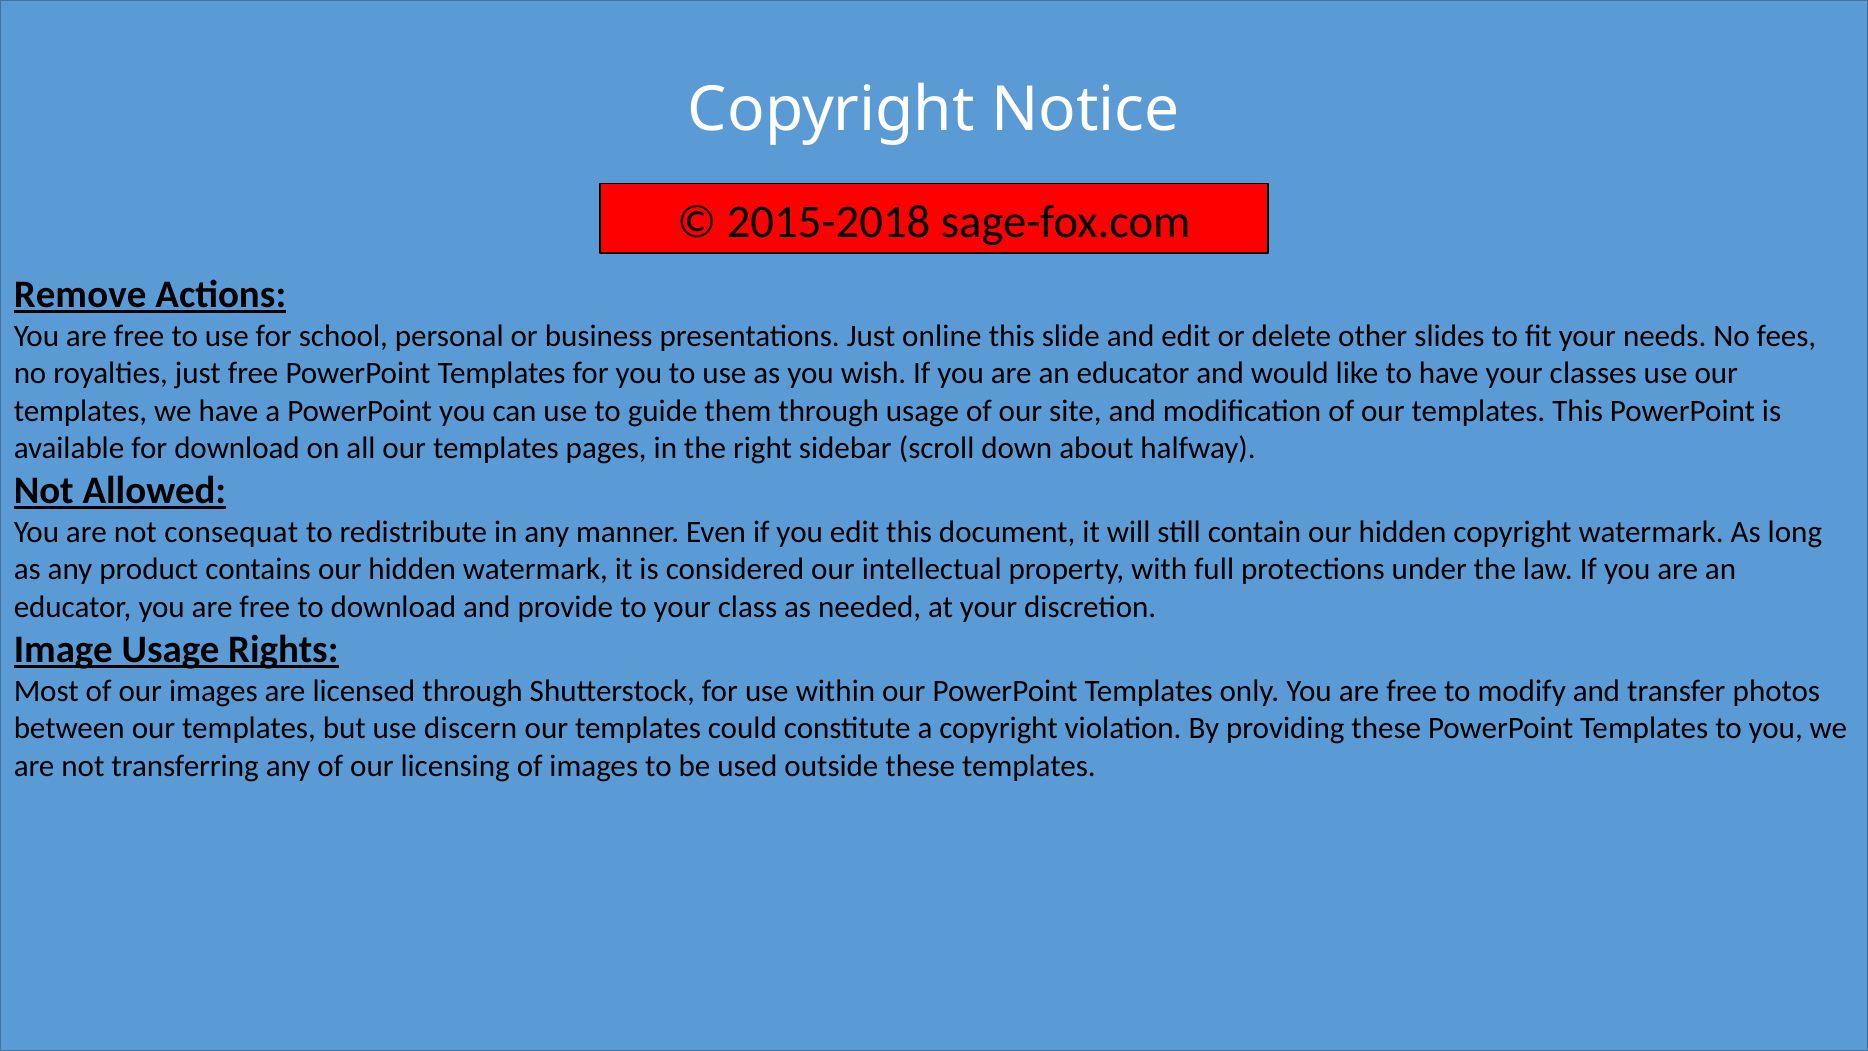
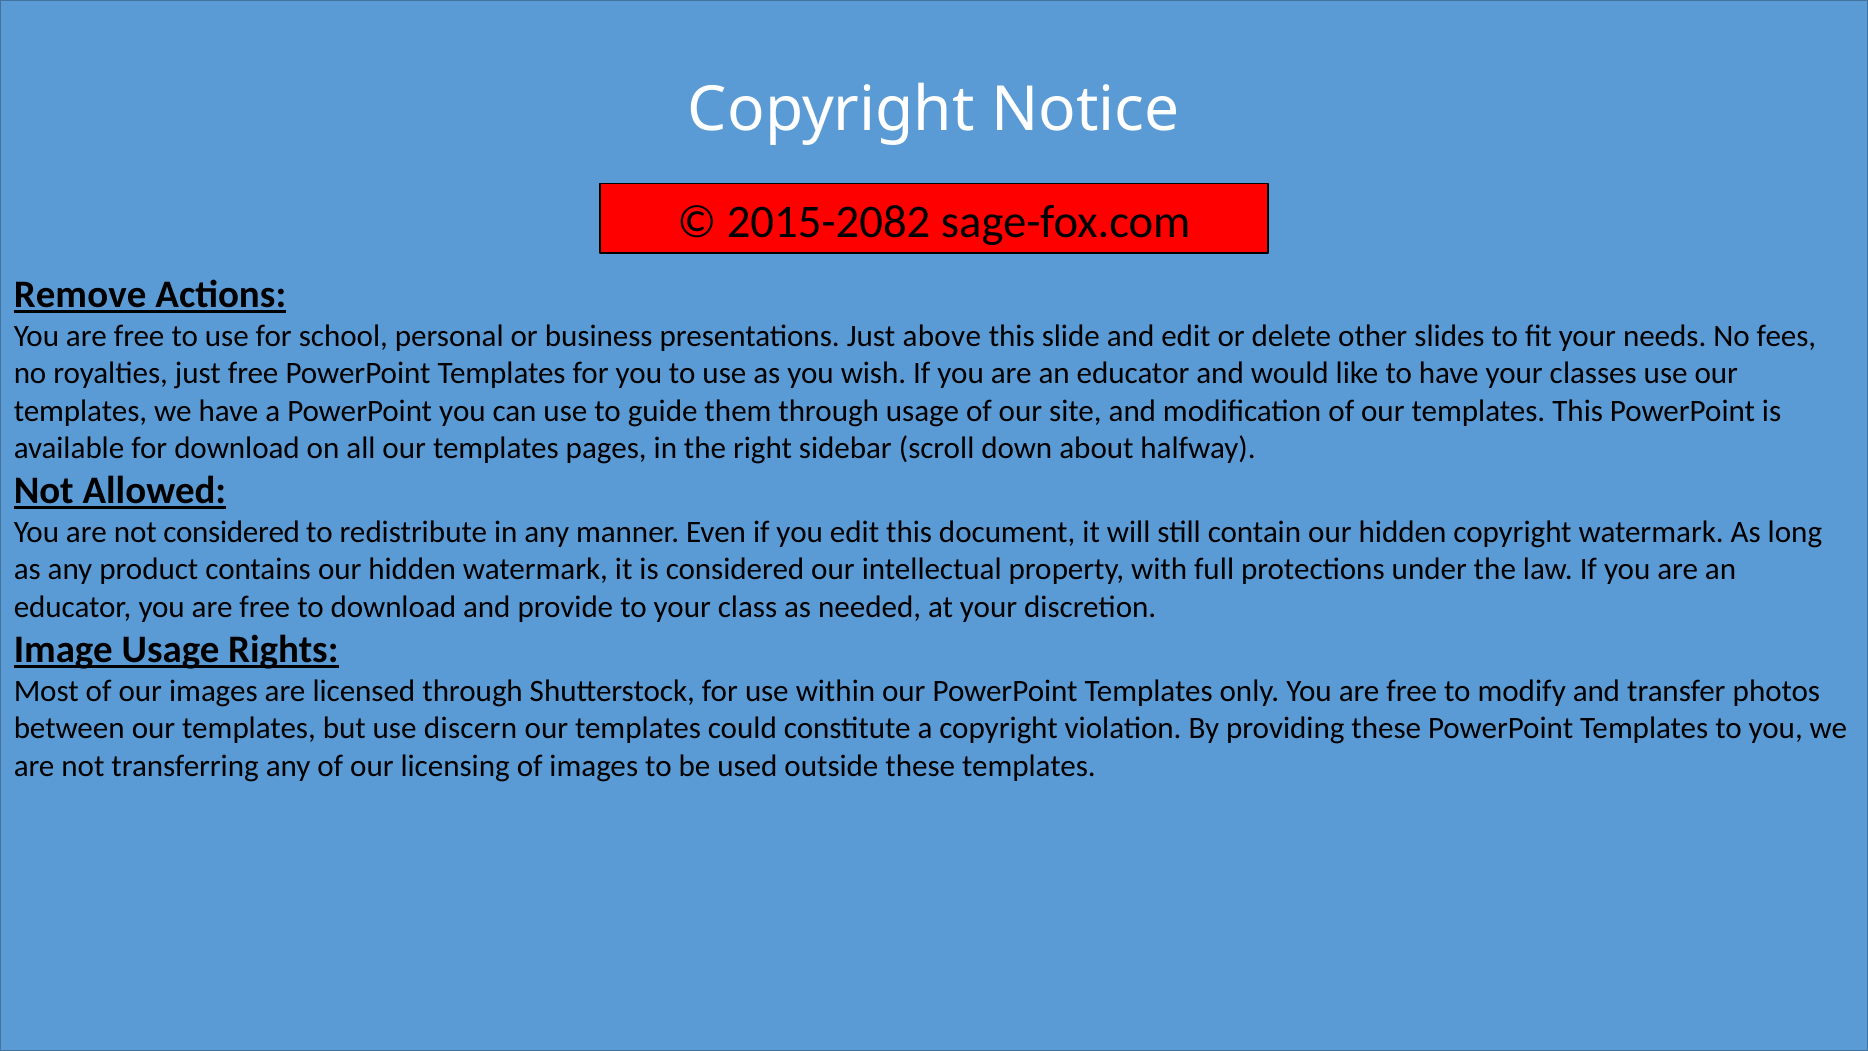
2015-2018: 2015-2018 -> 2015-2082
online: online -> above
not consequat: consequat -> considered
